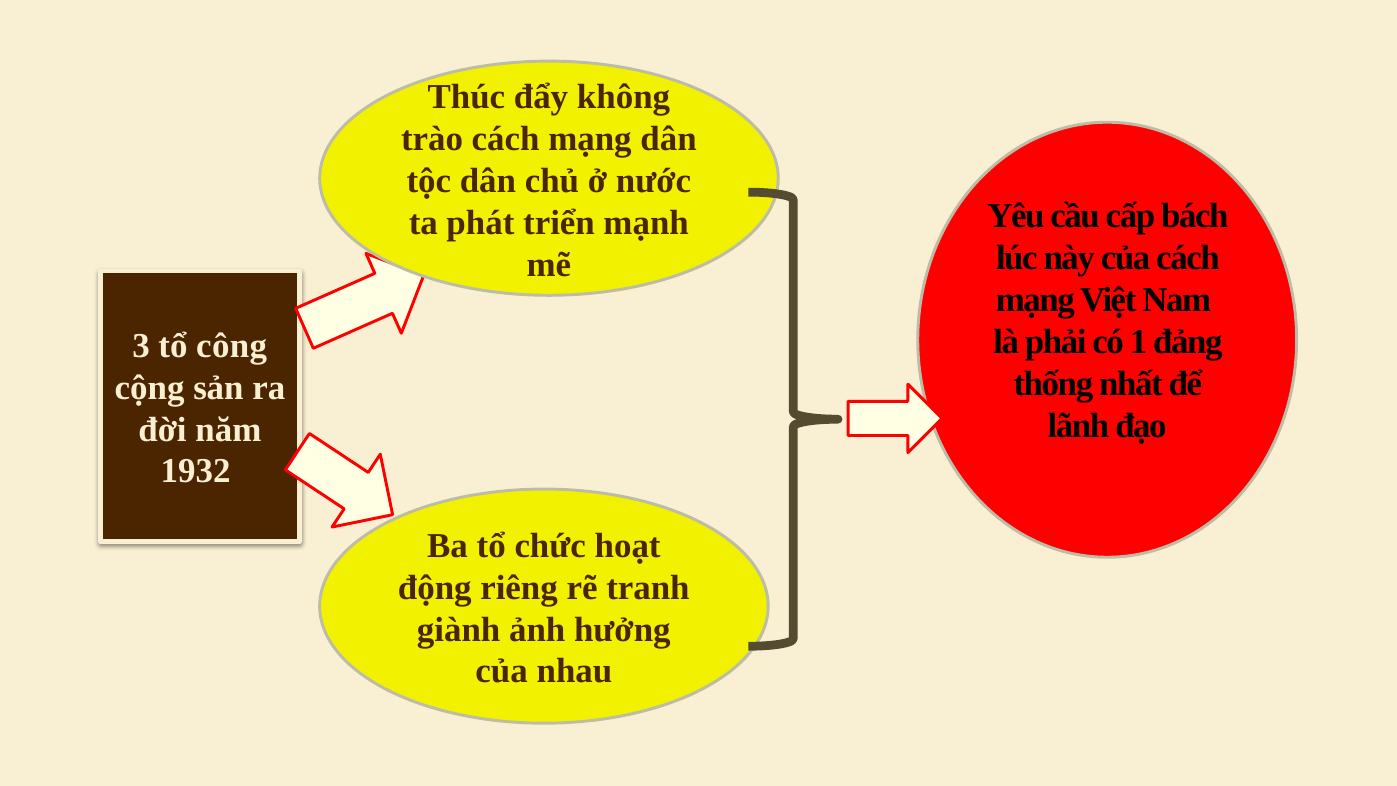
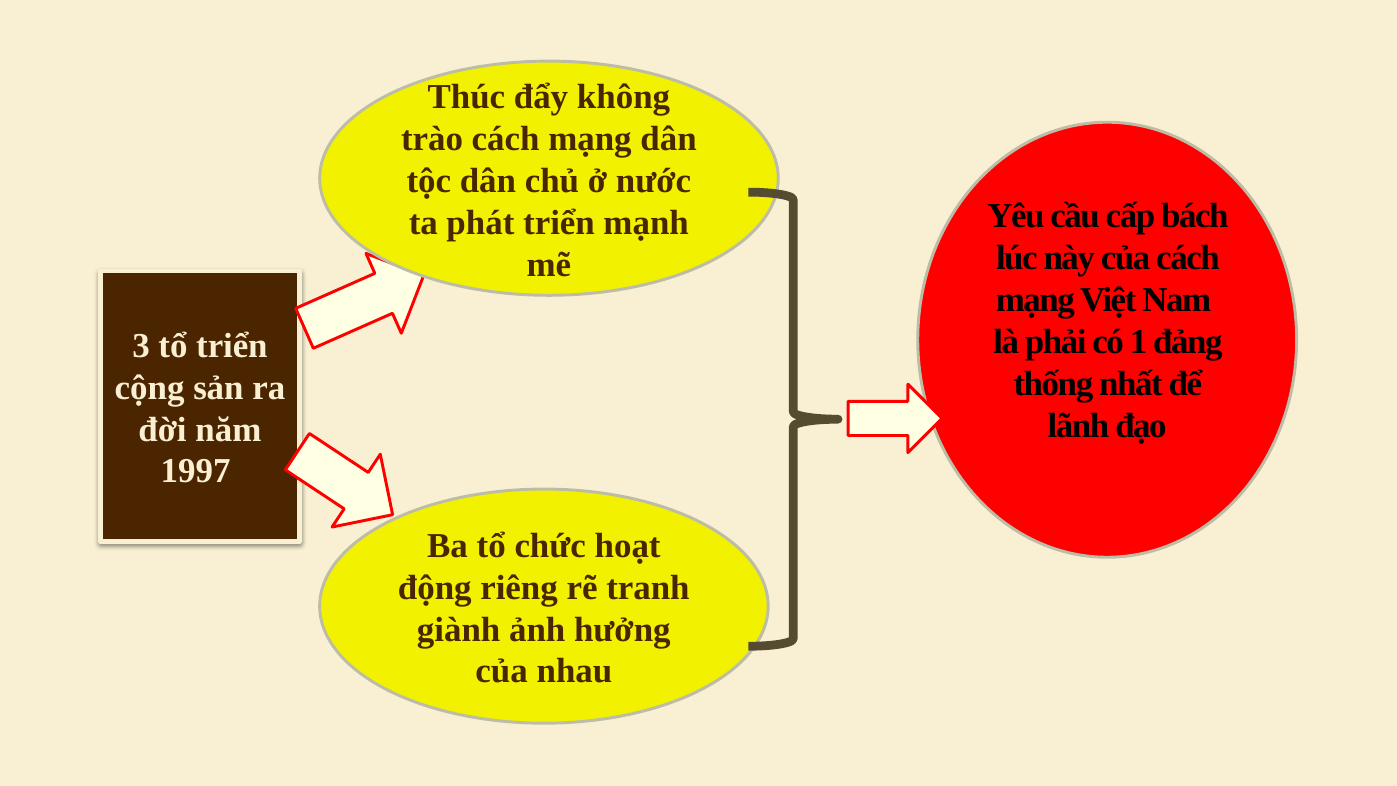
tổ công: công -> triển
1932: 1932 -> 1997
